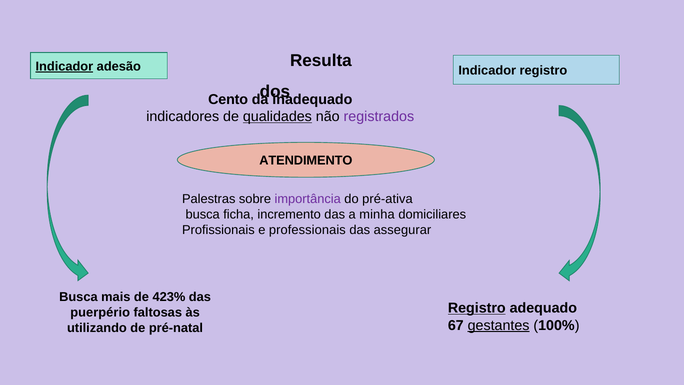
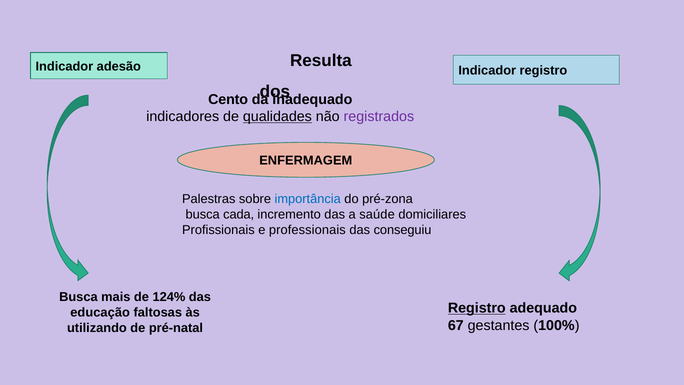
Indicador at (64, 66) underline: present -> none
ATENDIMENTO: ATENDIMENTO -> ENFERMAGEM
importância colour: purple -> blue
pré-ativa: pré-ativa -> pré-zona
ficha: ficha -> cada
minha: minha -> saúde
assegurar: assegurar -> conseguiu
423%: 423% -> 124%
puerpério: puerpério -> educação
gestantes underline: present -> none
